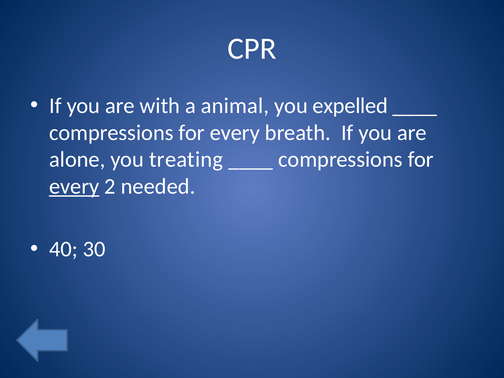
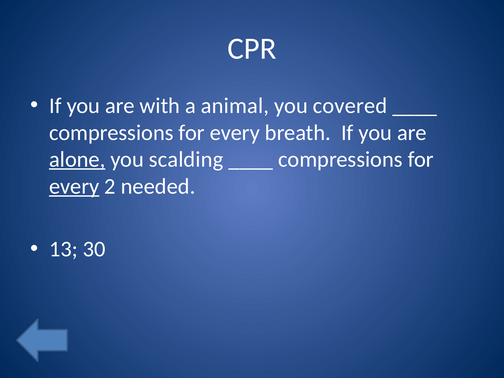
expelled: expelled -> covered
alone underline: none -> present
treating: treating -> scalding
40: 40 -> 13
